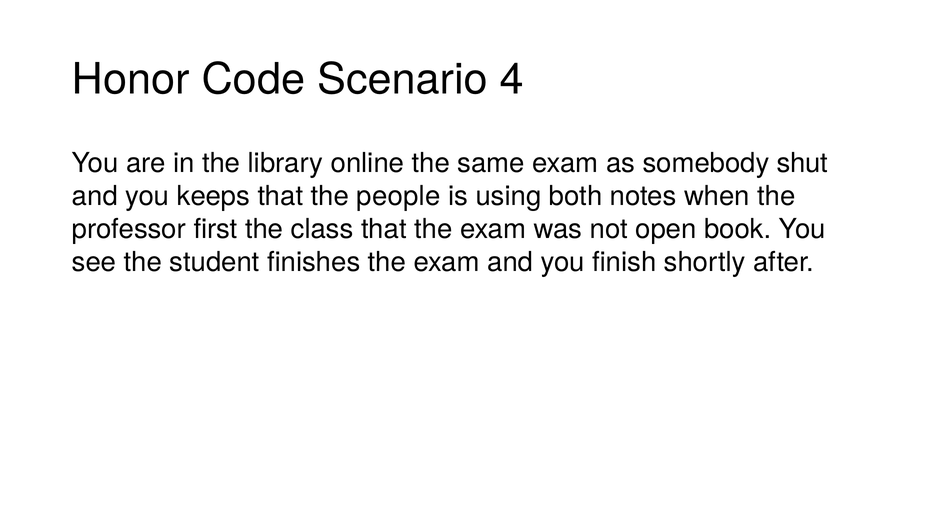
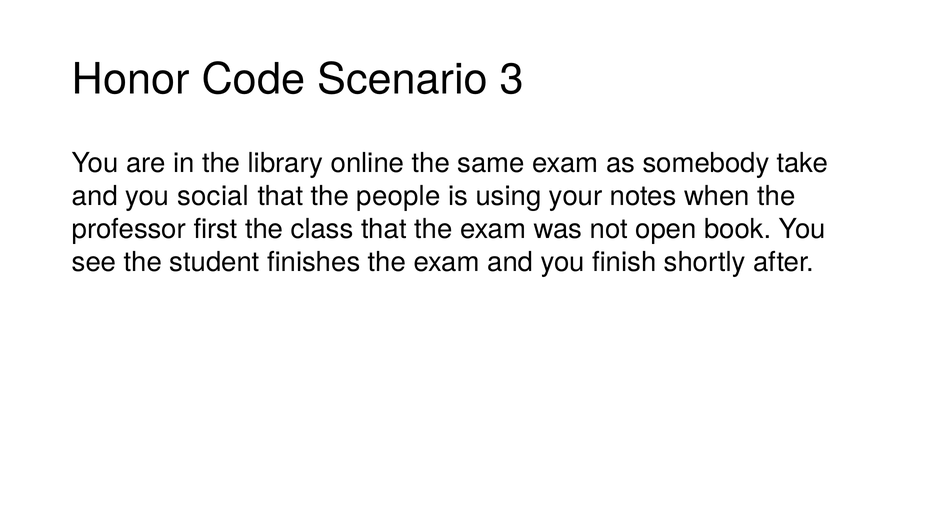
4: 4 -> 3
shut: shut -> take
keeps: keeps -> social
both: both -> your
